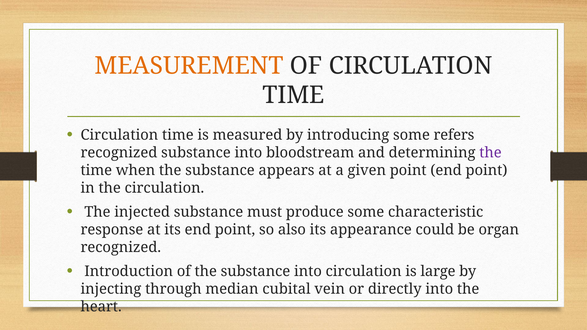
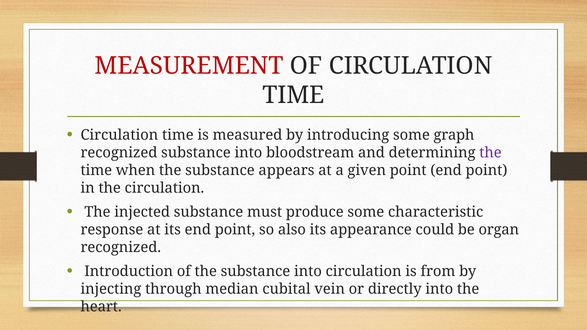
MEASUREMENT colour: orange -> red
refers: refers -> graph
large: large -> from
